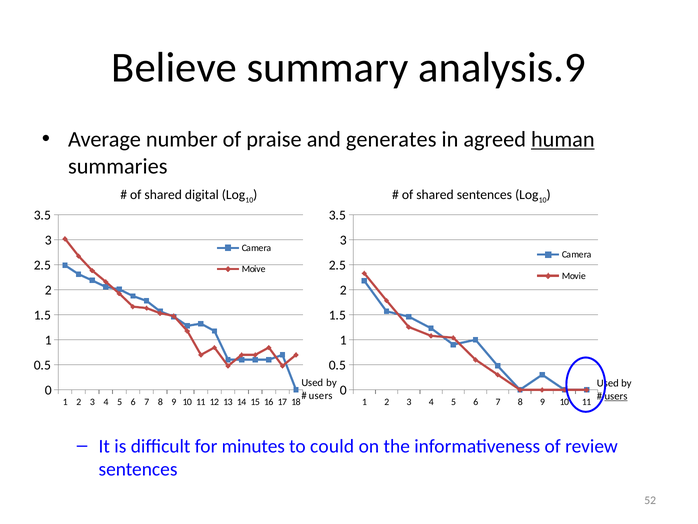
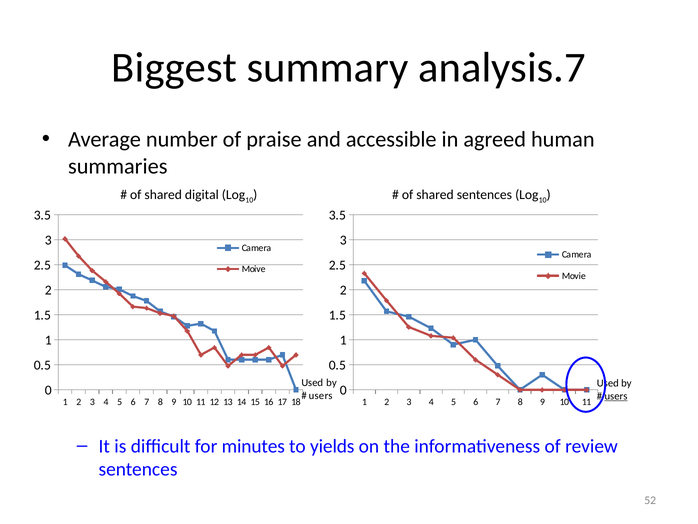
Believe: Believe -> Biggest
analysis.9: analysis.9 -> analysis.7
generates: generates -> accessible
human underline: present -> none
could: could -> yields
